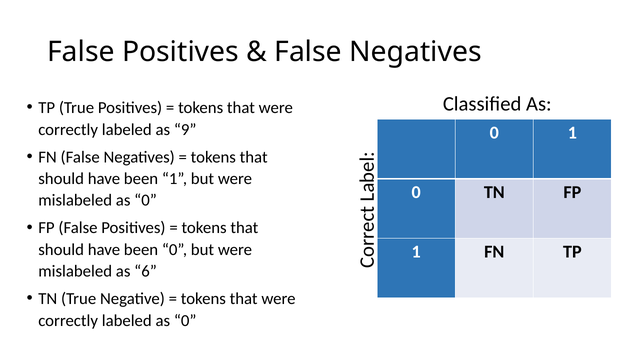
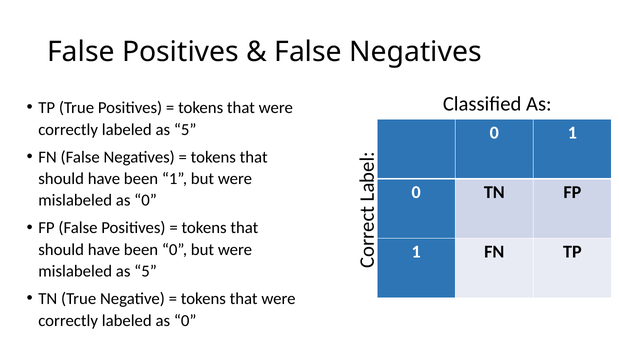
labeled as 9: 9 -> 5
mislabeled as 6: 6 -> 5
